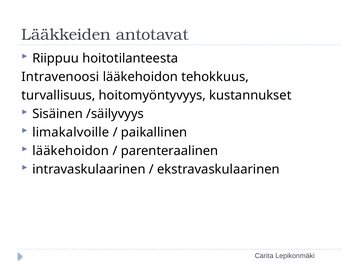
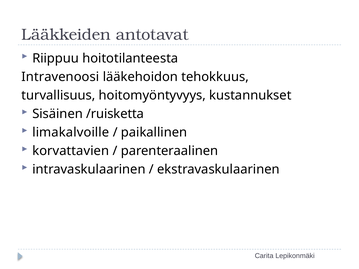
/säilyvyys: /säilyvyys -> /ruisketta
lääkehoidon at (71, 151): lääkehoidon -> korvattavien
